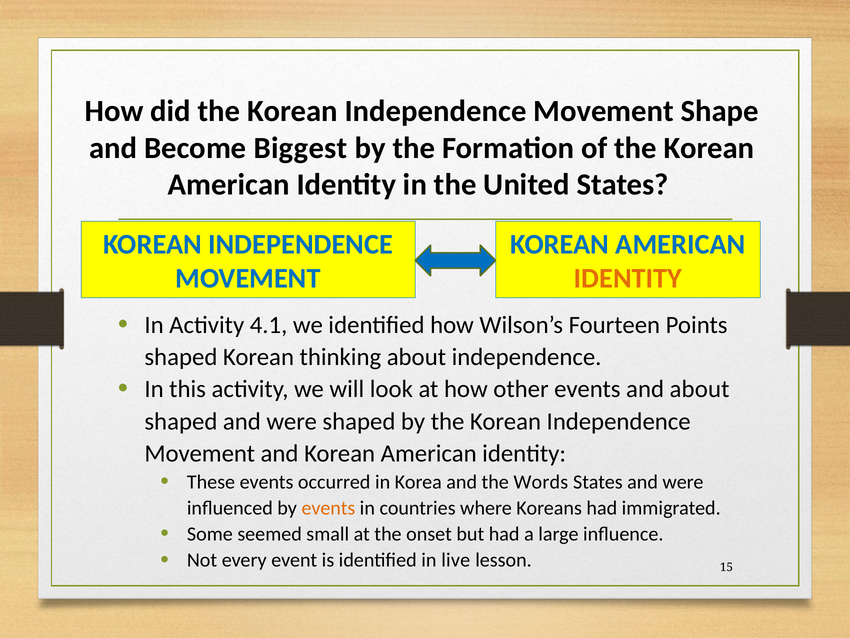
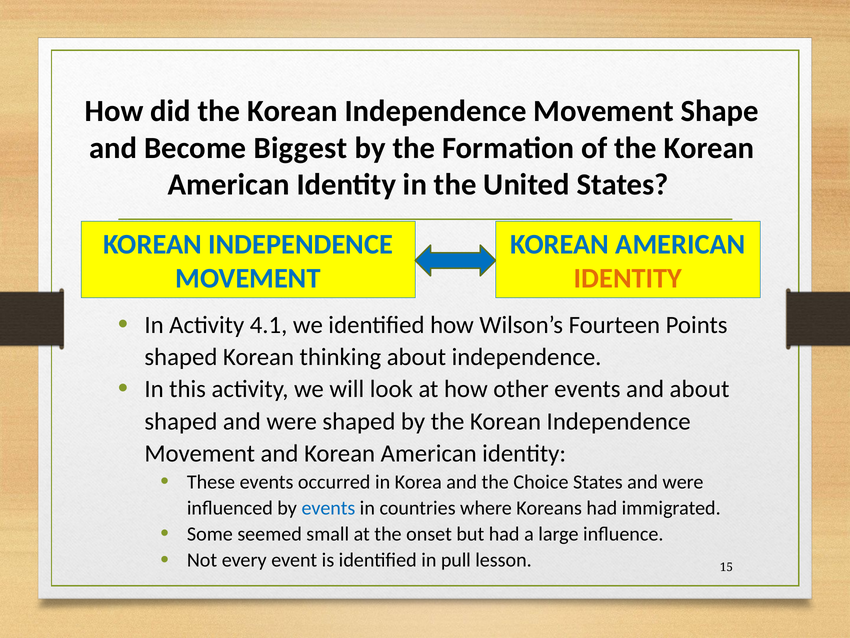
Words: Words -> Choice
events at (328, 508) colour: orange -> blue
live: live -> pull
